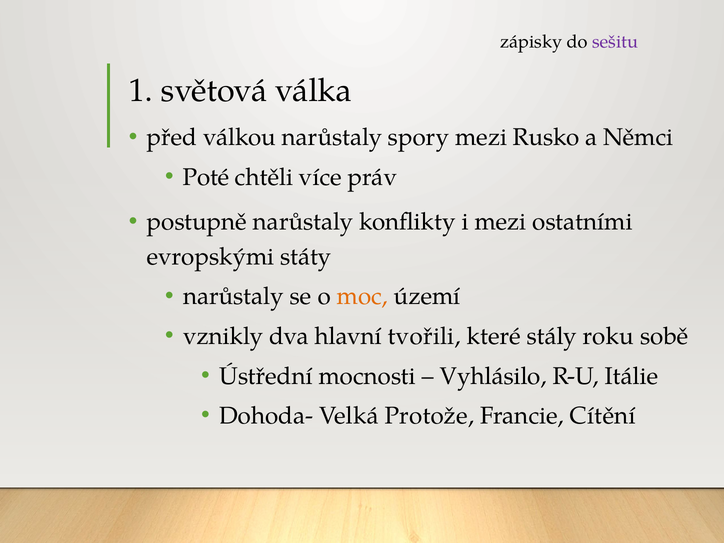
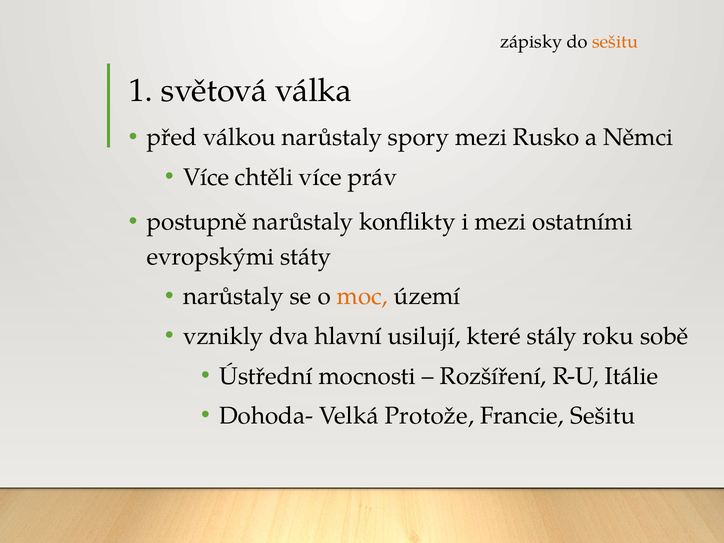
sešitu at (615, 42) colour: purple -> orange
Poté at (206, 177): Poté -> Více
tvořili: tvořili -> usilují
Vyhlásilo: Vyhlásilo -> Rozšíření
Francie Cítění: Cítění -> Sešitu
